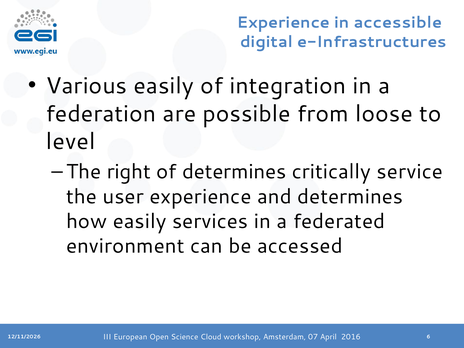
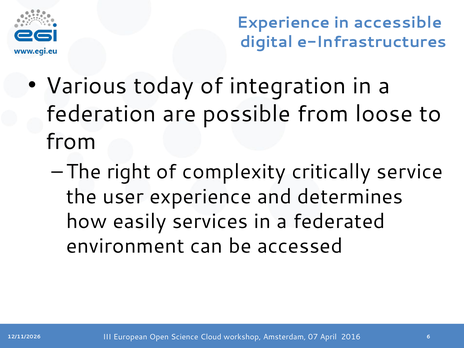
Various easily: easily -> today
level at (71, 142): level -> from
of determines: determines -> complexity
